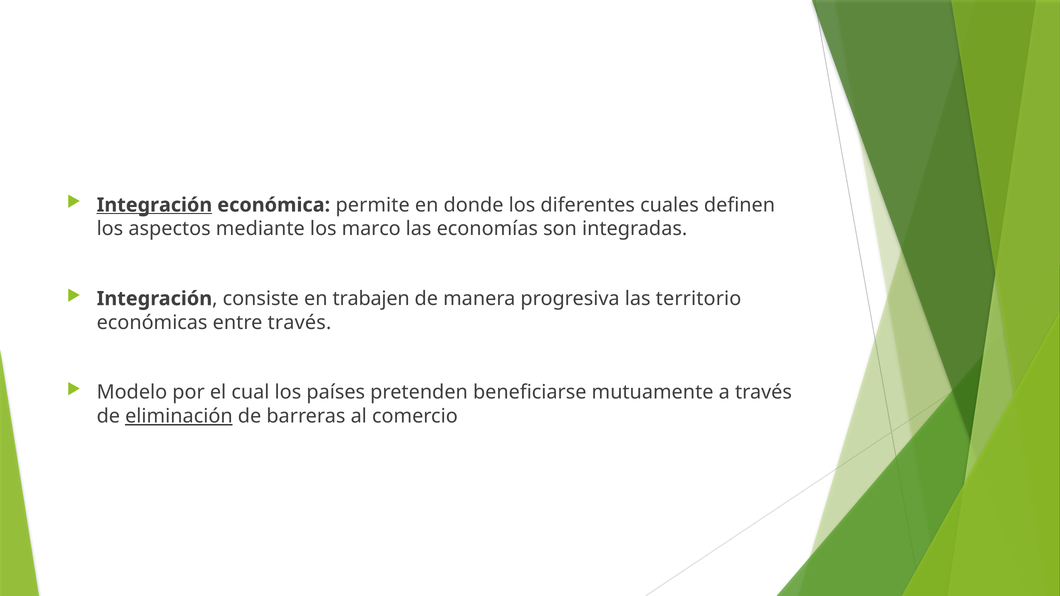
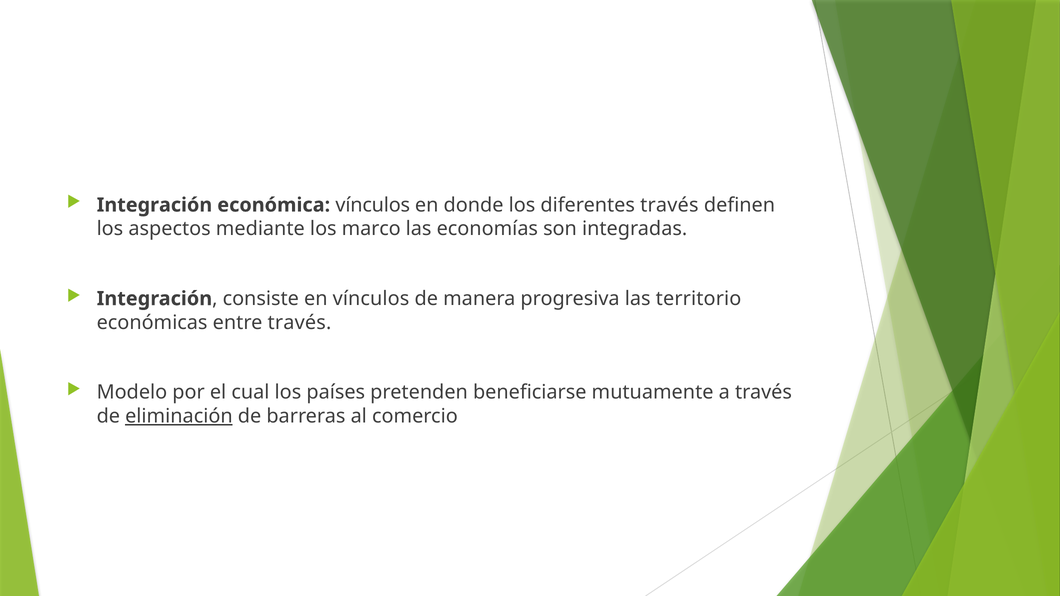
Integración at (154, 205) underline: present -> none
económica permite: permite -> vínculos
diferentes cuales: cuales -> través
en trabajen: trabajen -> vínculos
